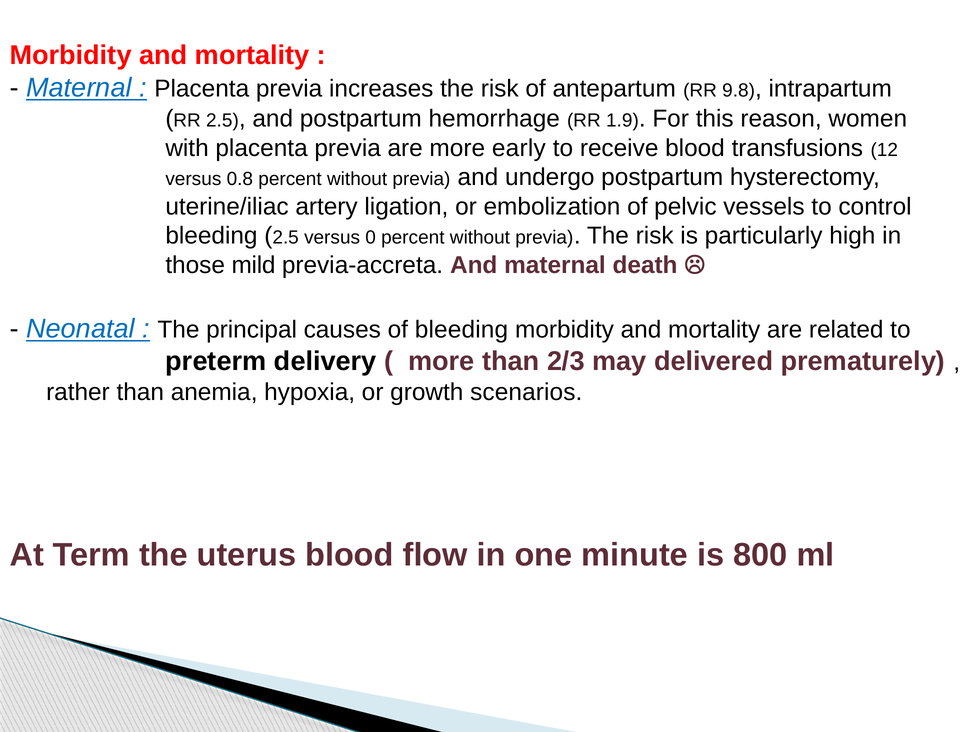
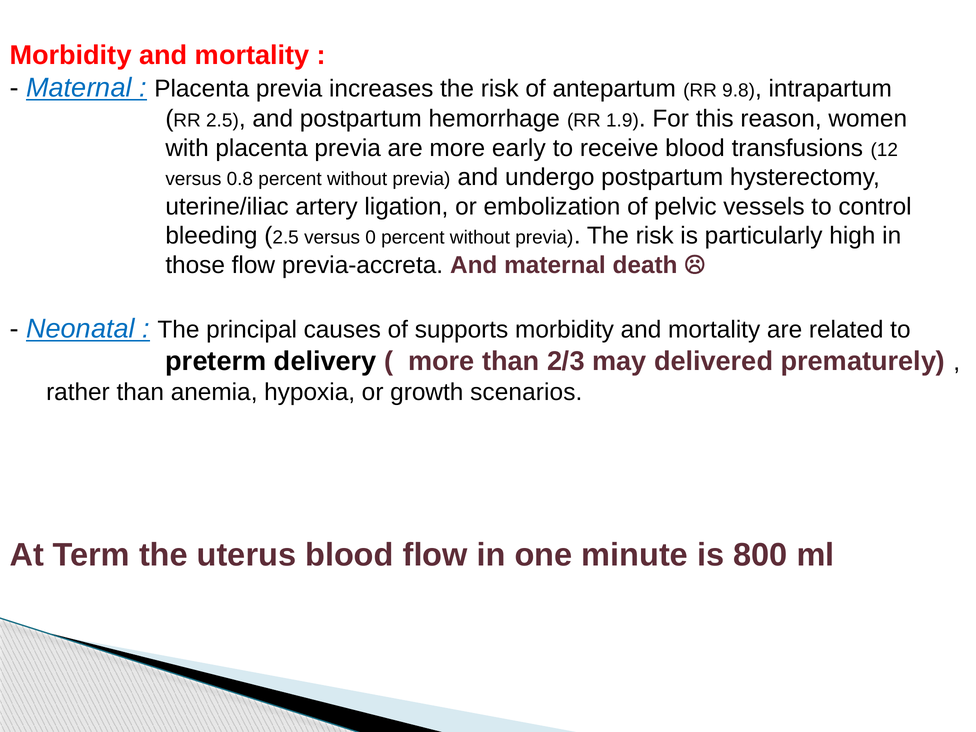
those mild: mild -> flow
of bleeding: bleeding -> supports
